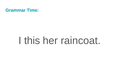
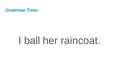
this: this -> ball
